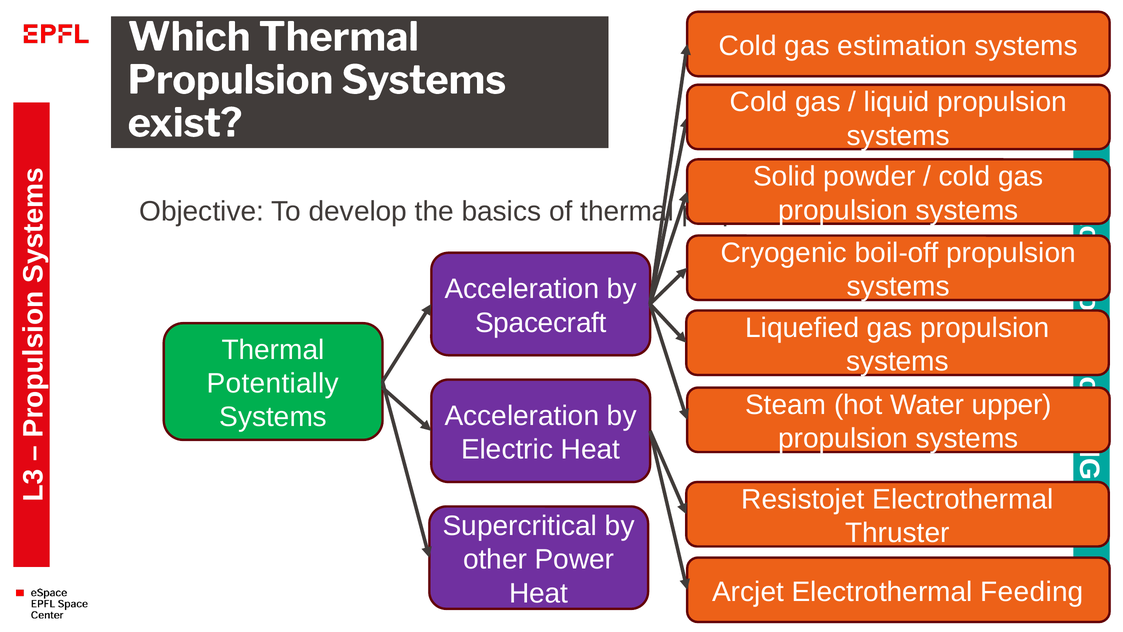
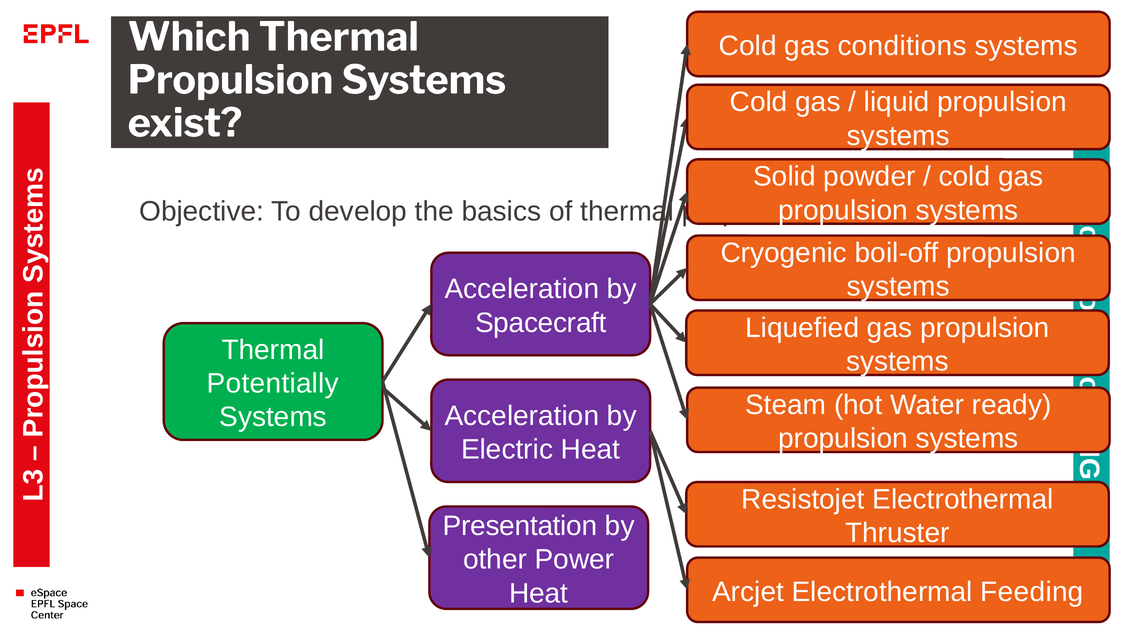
estimation: estimation -> conditions
upper: upper -> ready
Supercritical: Supercritical -> Presentation
